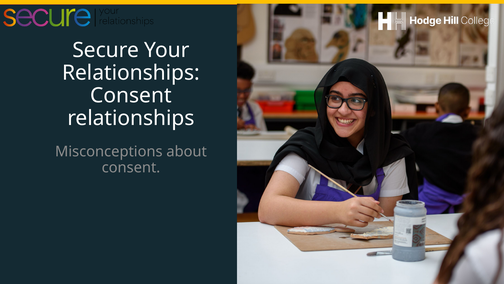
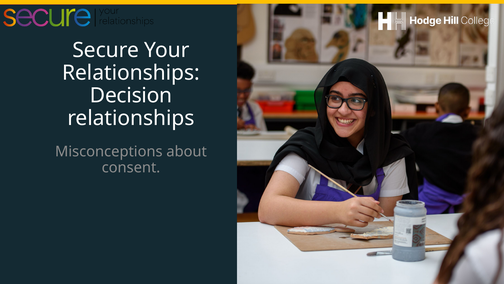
Consent at (131, 95): Consent -> Decision
